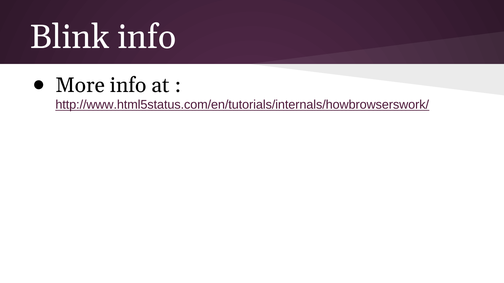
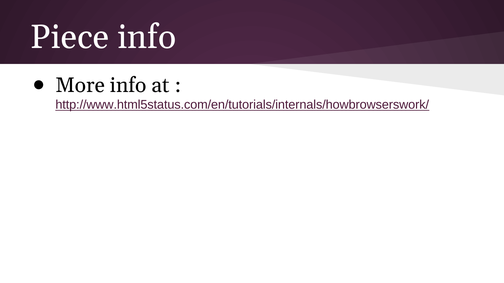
Blink: Blink -> Piece
